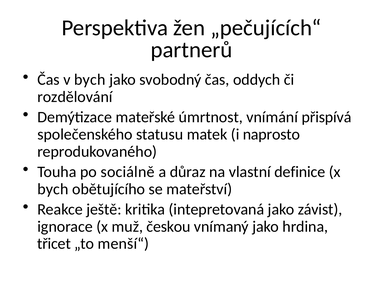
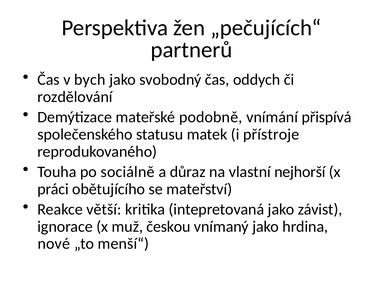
úmrtnost: úmrtnost -> podobně
naprosto: naprosto -> přístroje
definice: definice -> nejhorší
bych at (53, 189): bych -> práci
ještě: ještě -> větší
třicet: třicet -> nové
